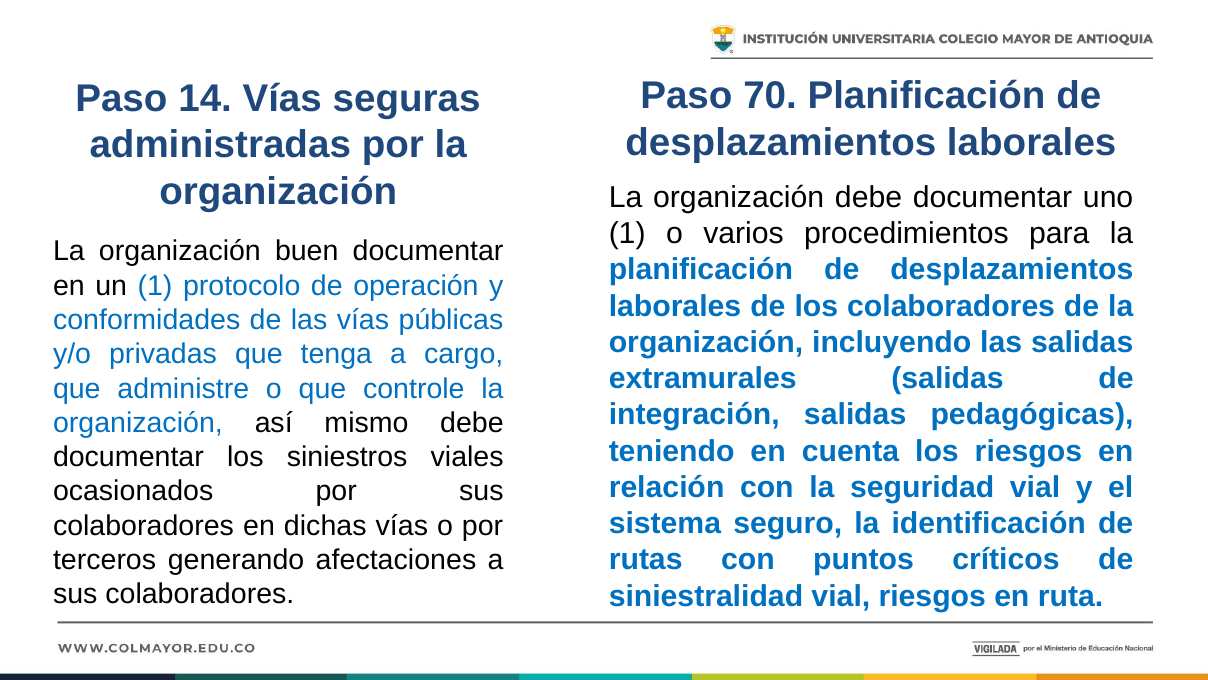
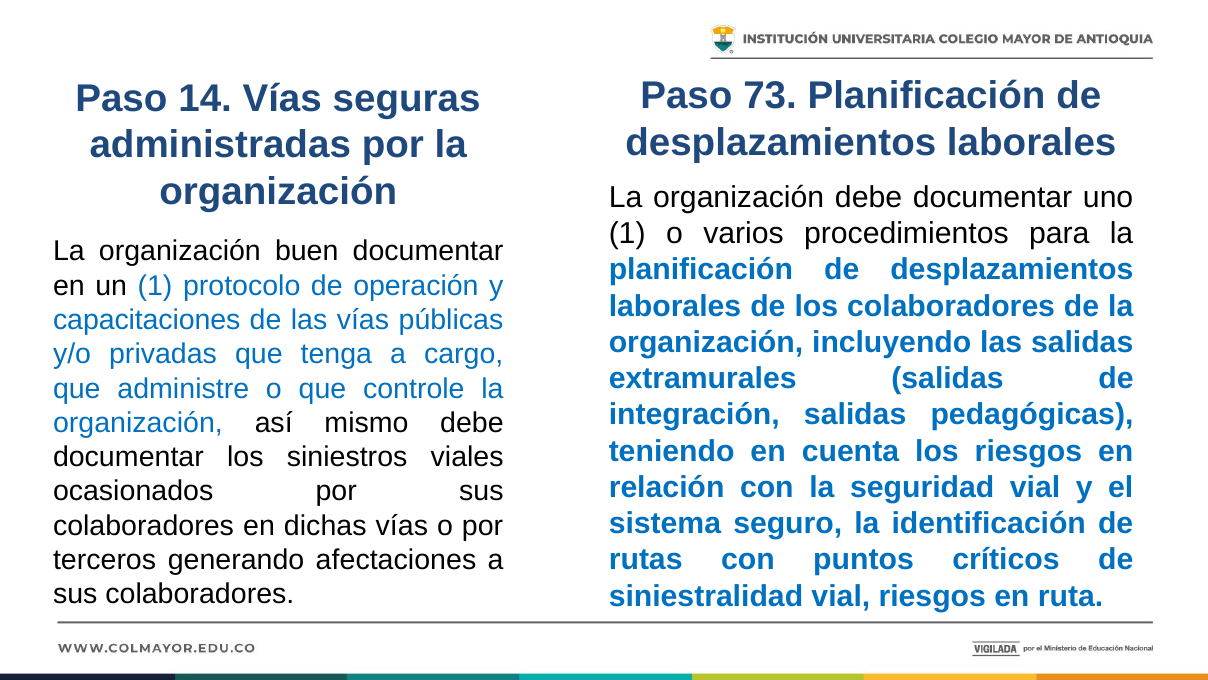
70: 70 -> 73
conformidades: conformidades -> capacitaciones
